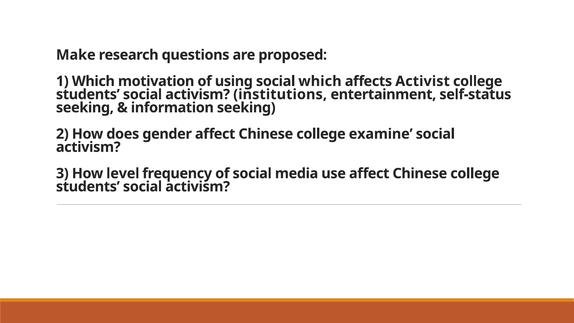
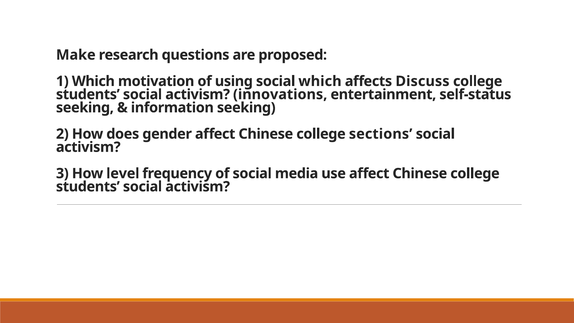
Activist: Activist -> Discuss
institutions: institutions -> innovations
examine: examine -> sections
